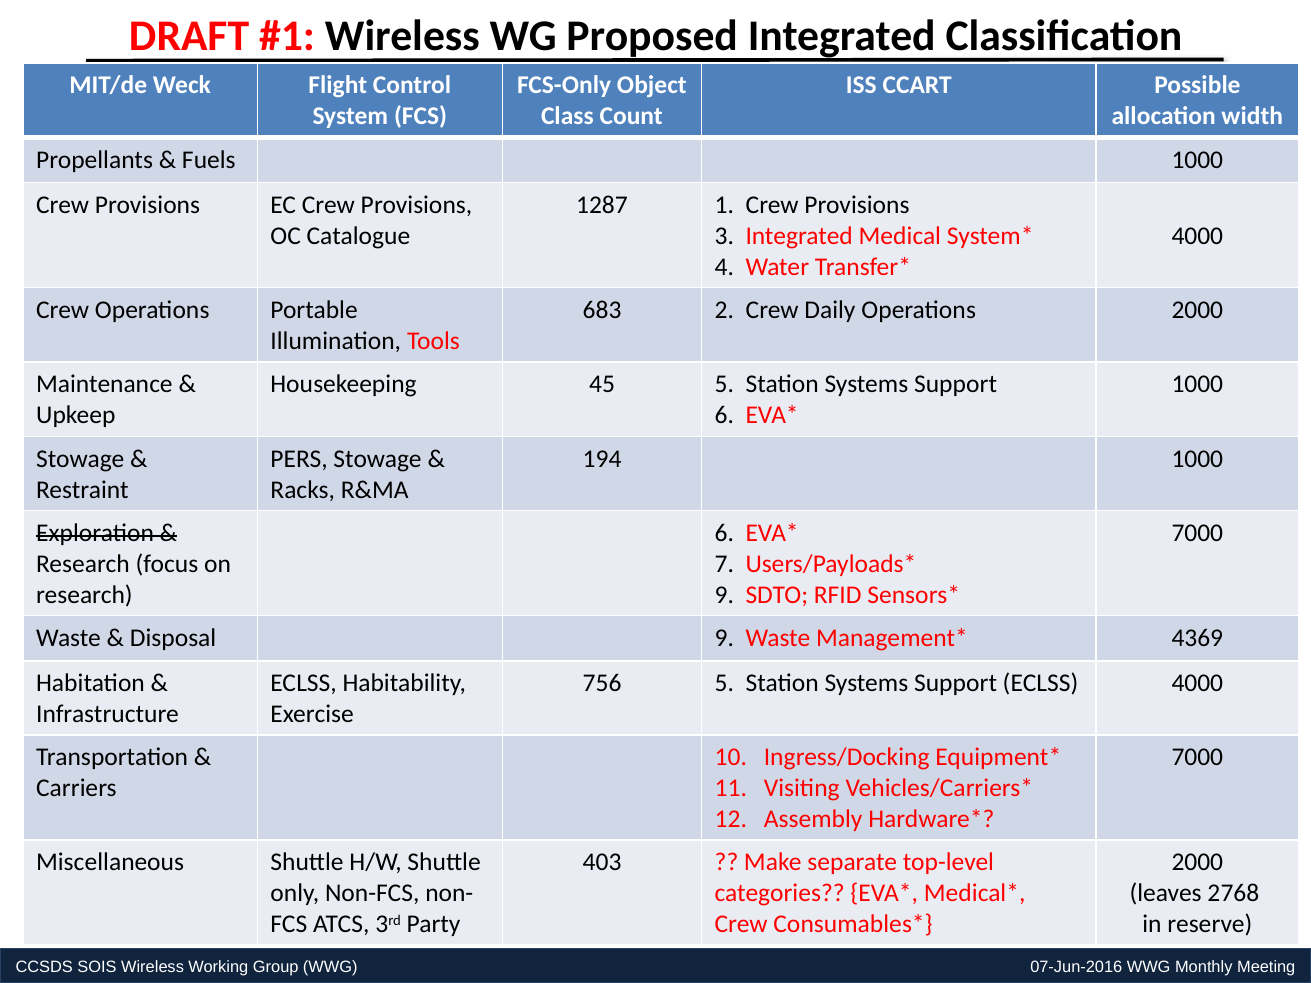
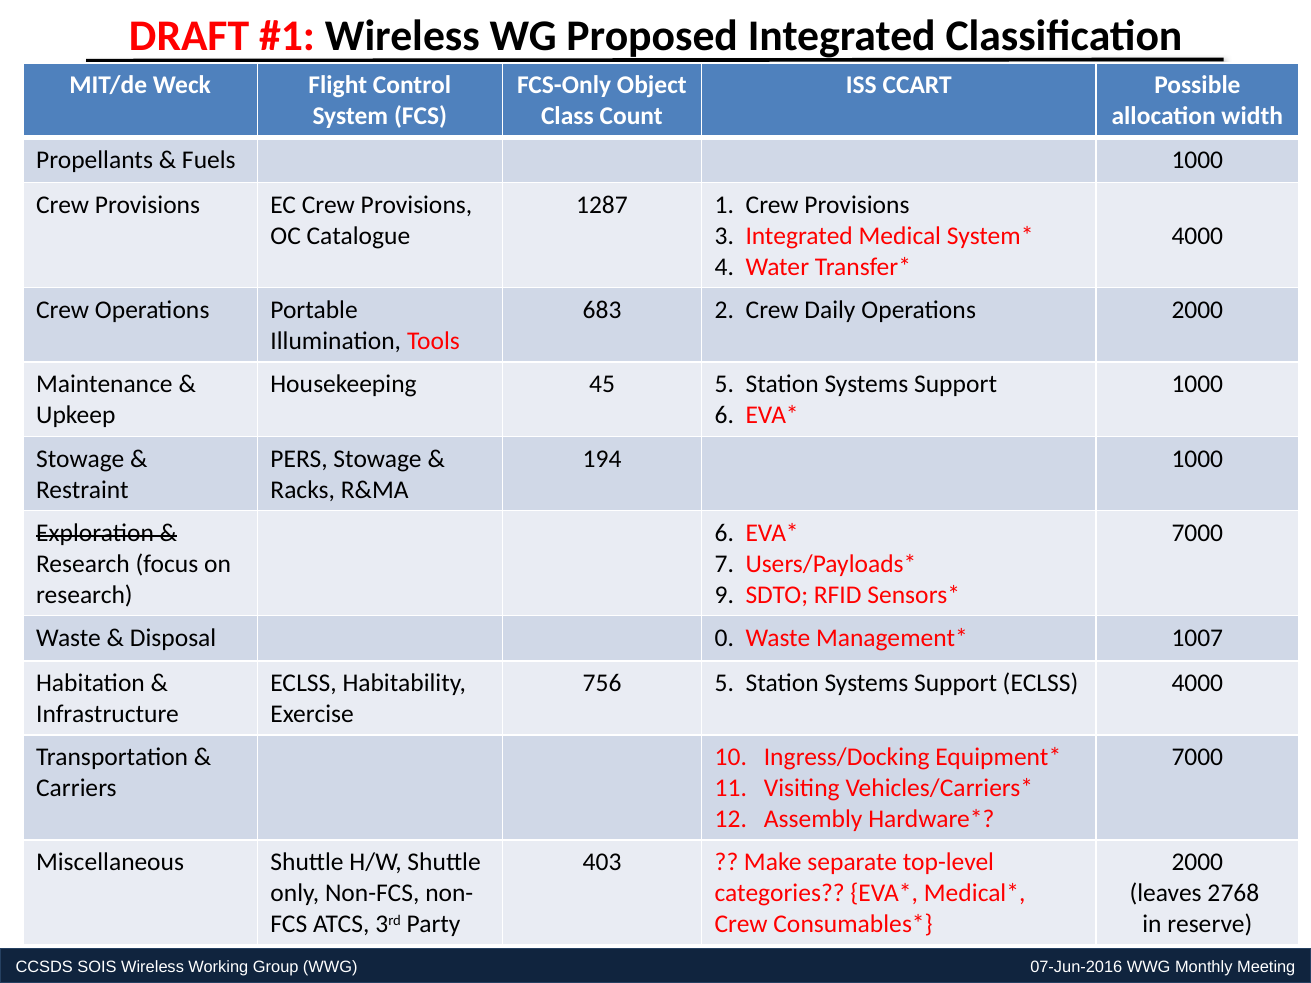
Disposal 9: 9 -> 0
4369: 4369 -> 1007
